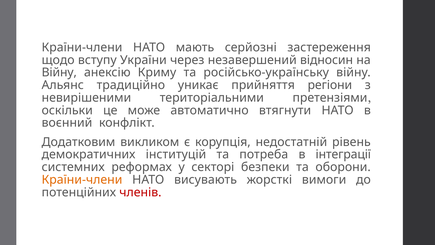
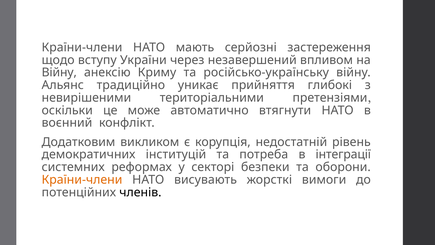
відносин: відносин -> впливом
регіони: регіони -> глибокі
членів colour: red -> black
